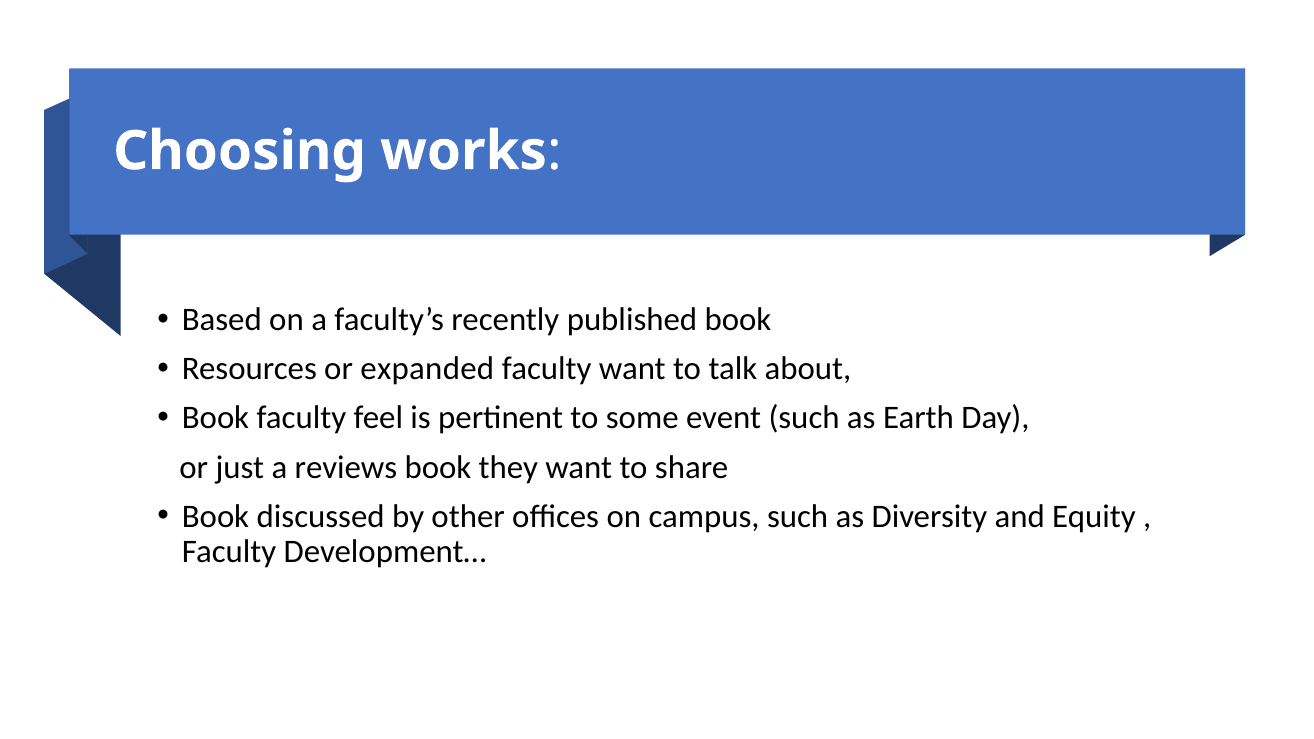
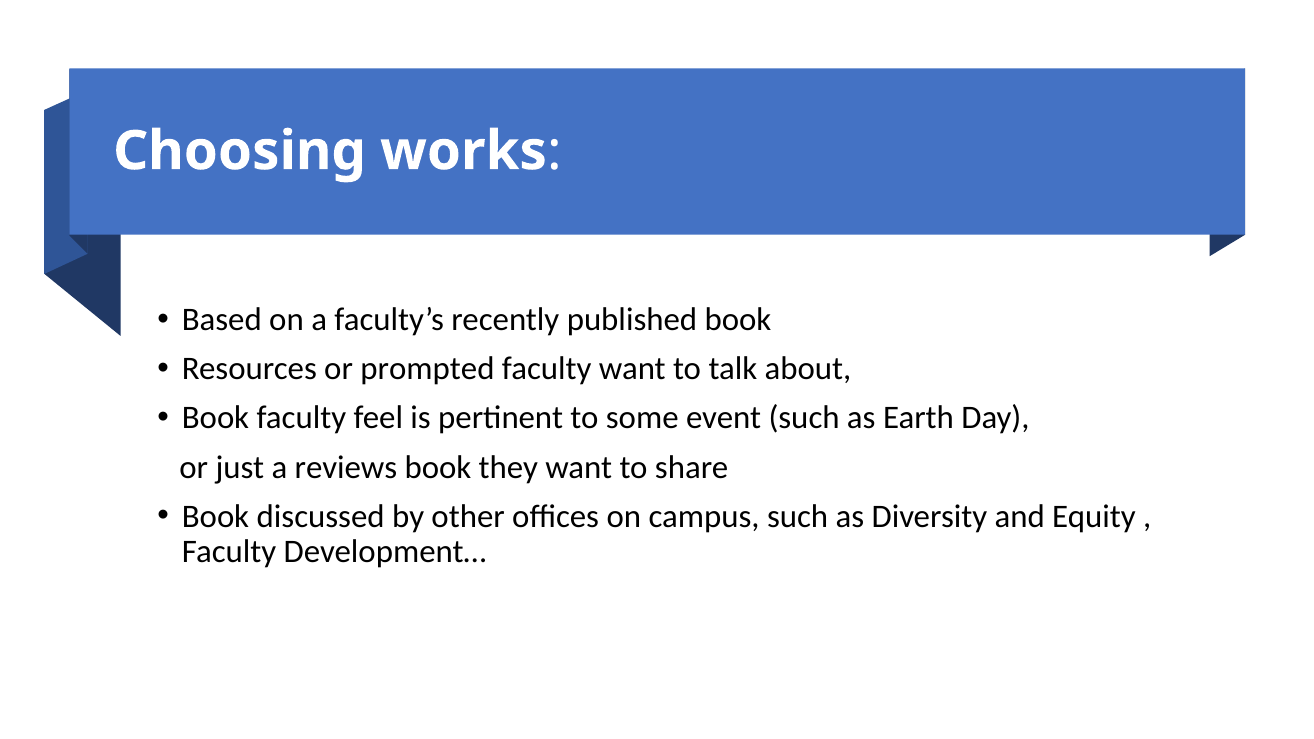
expanded: expanded -> prompted
